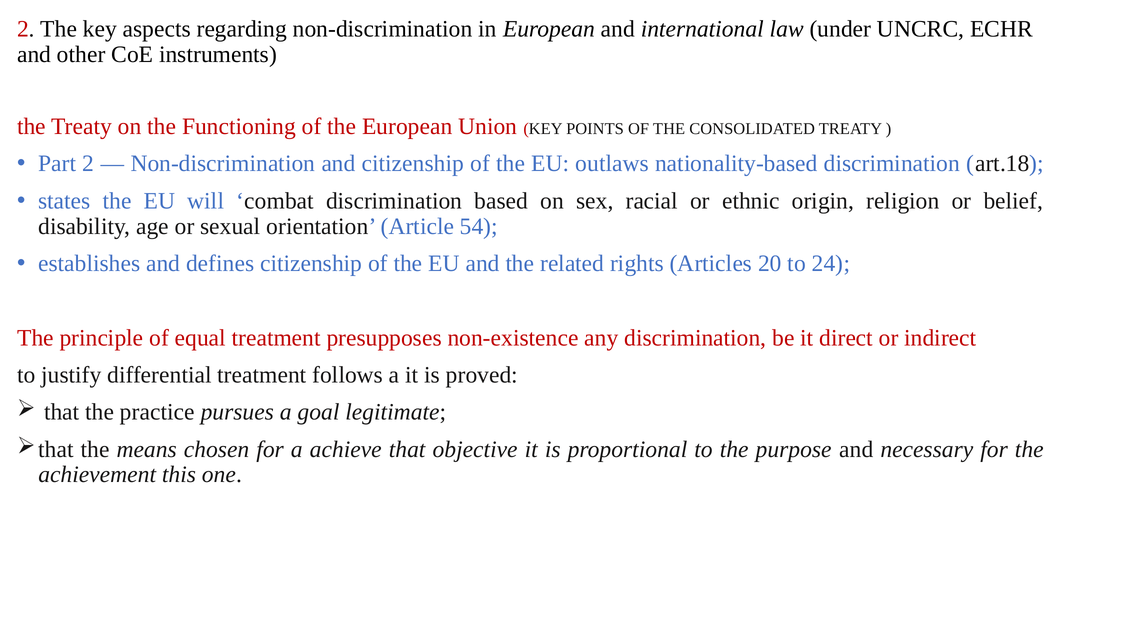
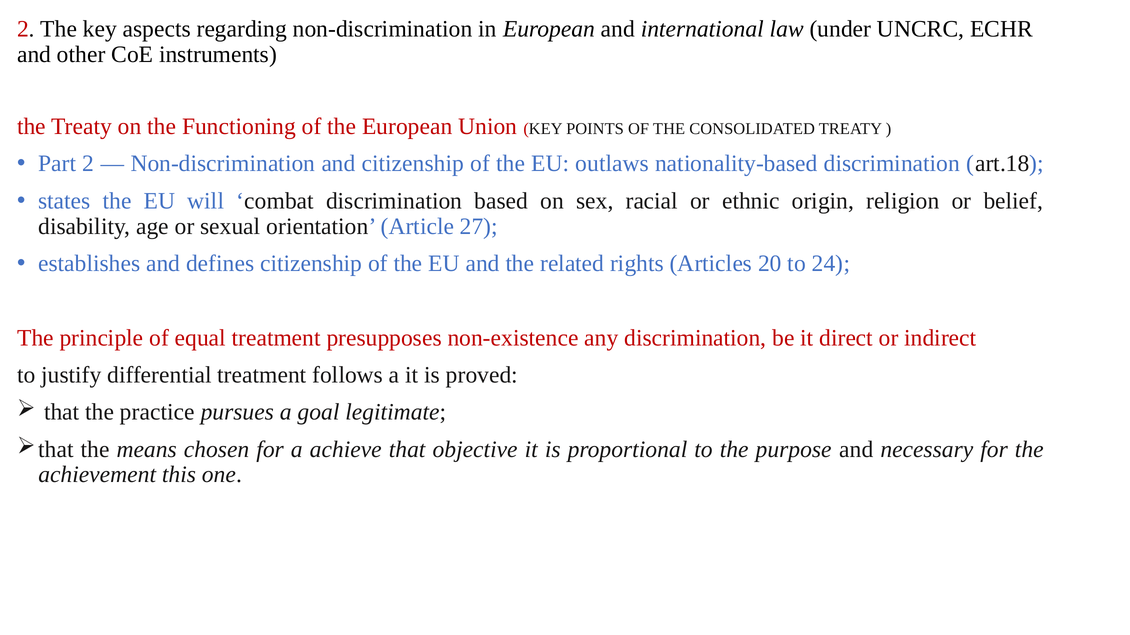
54: 54 -> 27
